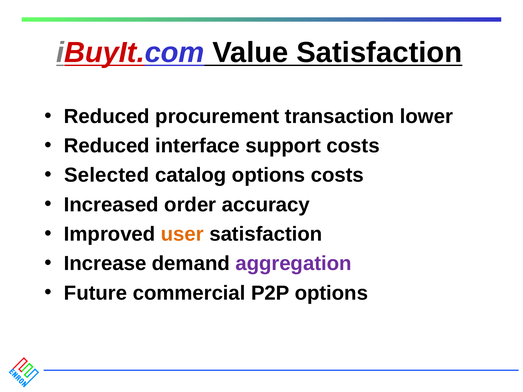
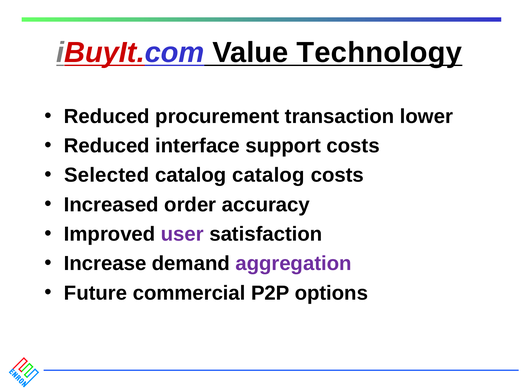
Value Satisfaction: Satisfaction -> Technology
catalog options: options -> catalog
user colour: orange -> purple
